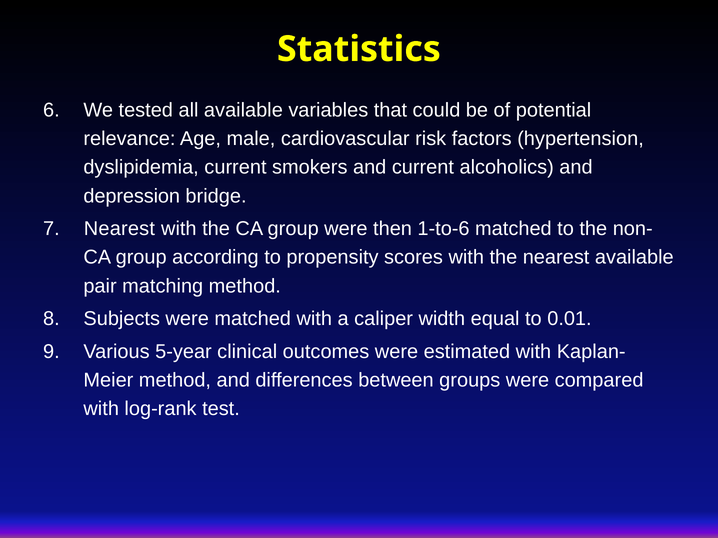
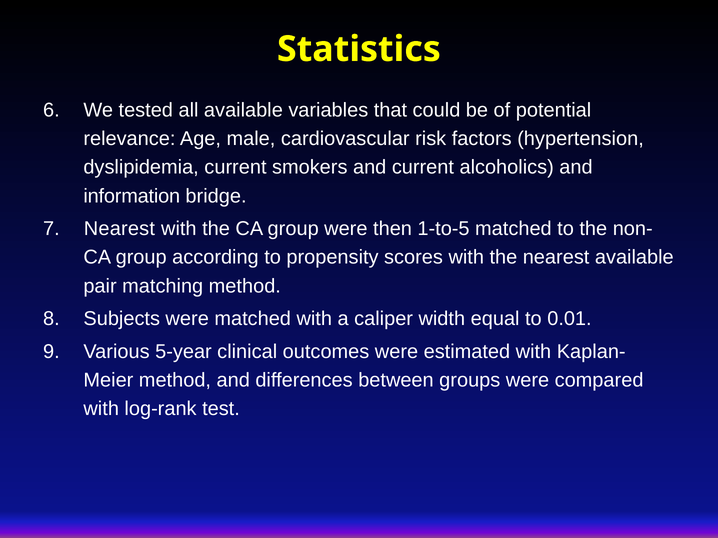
depression: depression -> information
1-to-6: 1-to-6 -> 1-to-5
